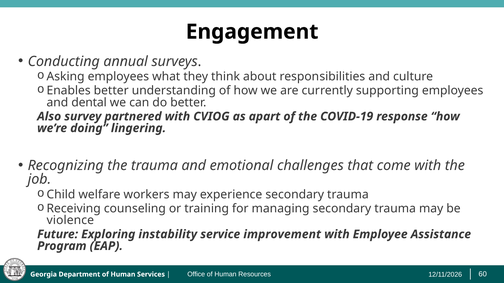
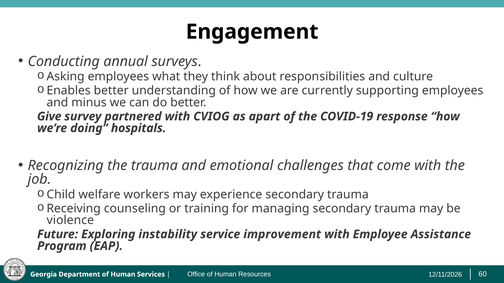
dental: dental -> minus
Also: Also -> Give
lingering: lingering -> hospitals
